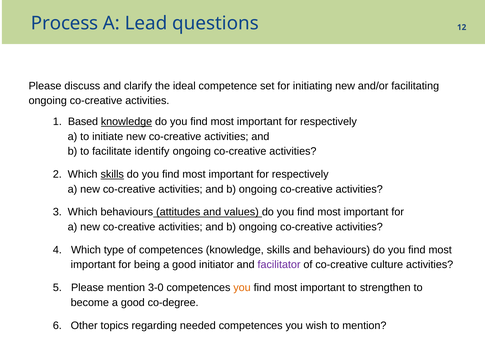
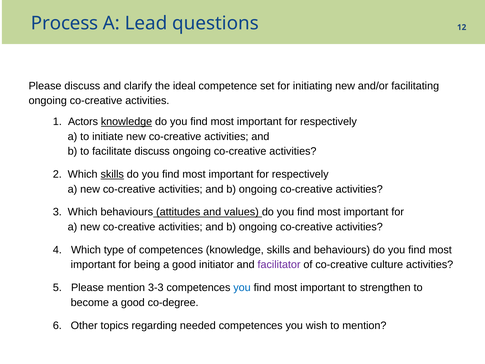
Based: Based -> Actors
facilitate identify: identify -> discuss
3-0: 3-0 -> 3-3
you at (242, 288) colour: orange -> blue
